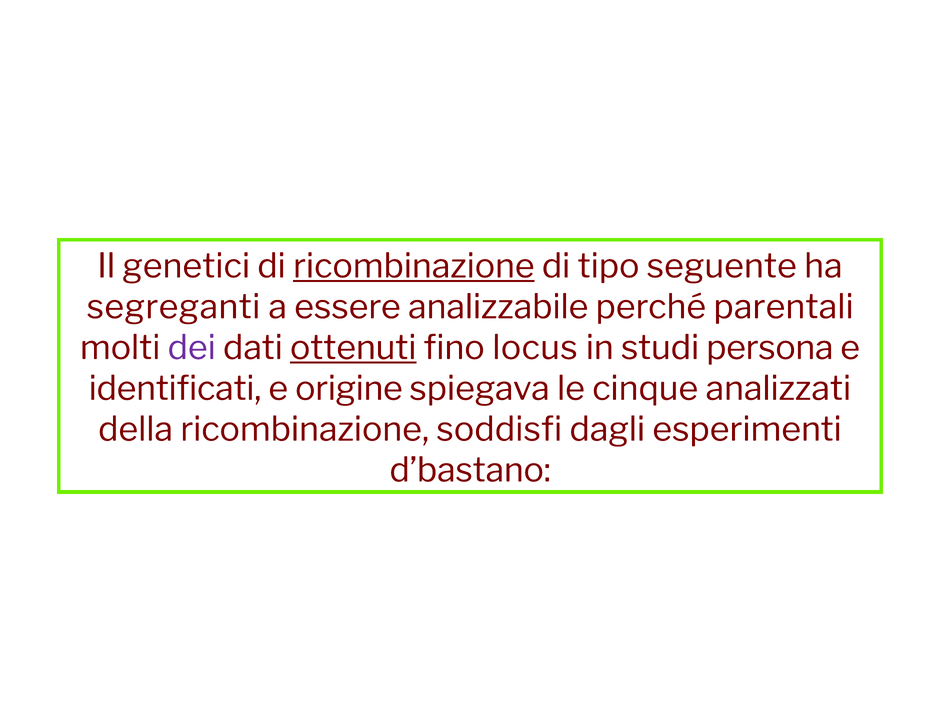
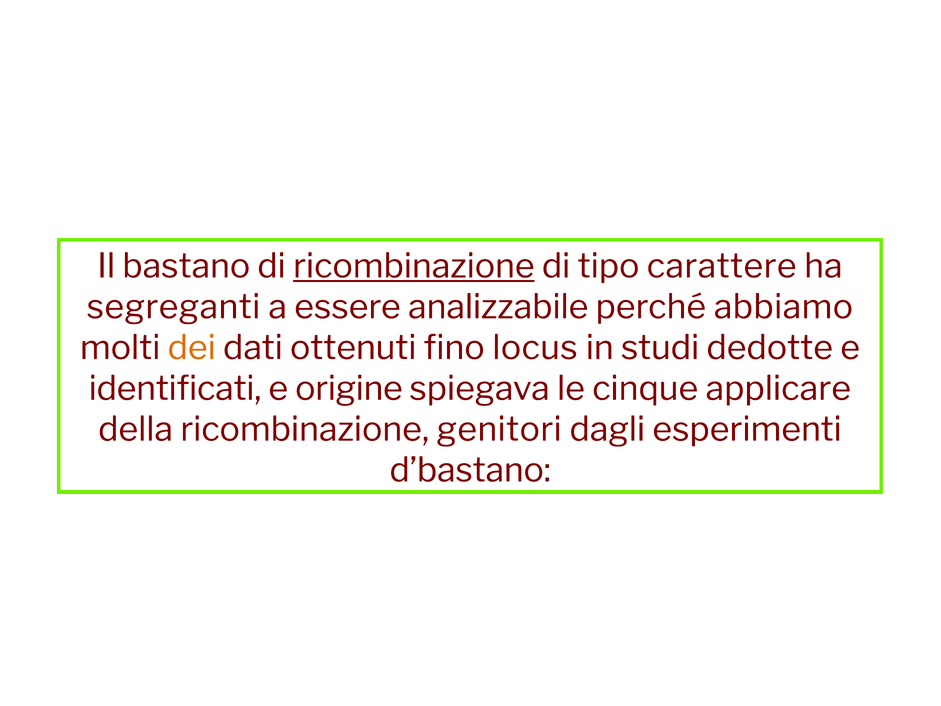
genetici: genetici -> bastano
seguente: seguente -> carattere
parentali: parentali -> abbiamo
dei colour: purple -> orange
ottenuti underline: present -> none
persona: persona -> dedotte
analizzati: analizzati -> applicare
soddisfi: soddisfi -> genitori
